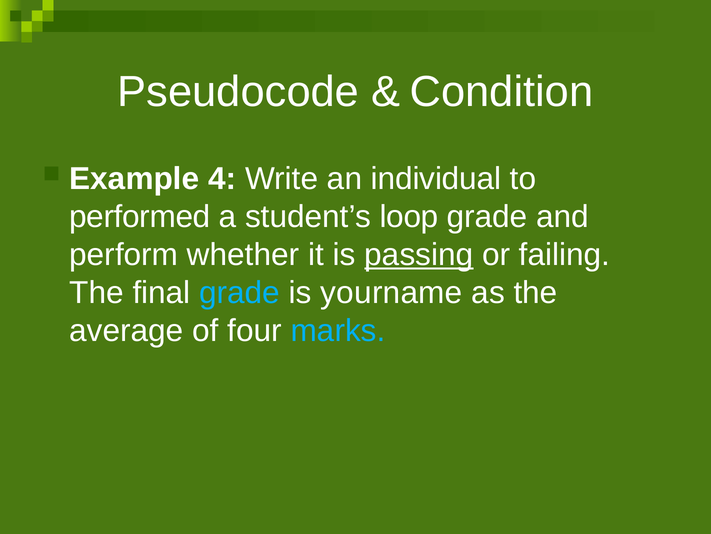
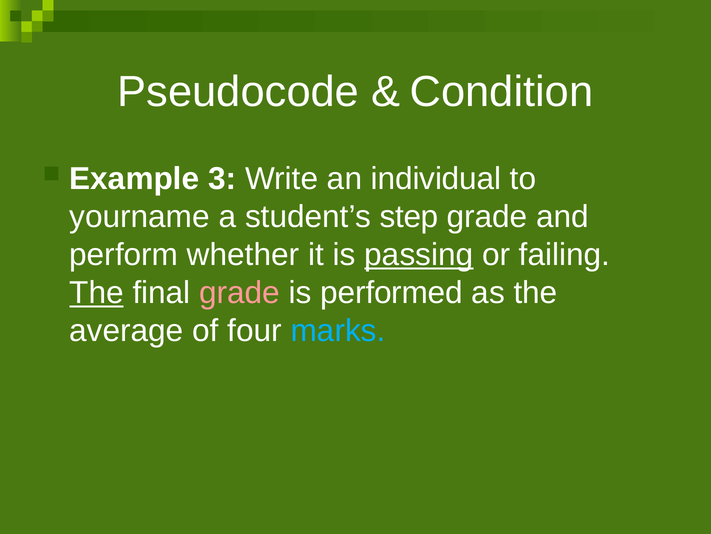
4: 4 -> 3
performed: performed -> yourname
loop: loop -> step
The at (97, 293) underline: none -> present
grade at (240, 293) colour: light blue -> pink
yourname: yourname -> performed
